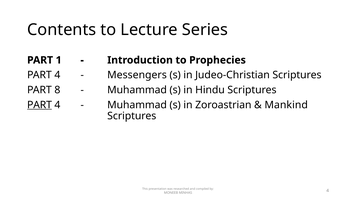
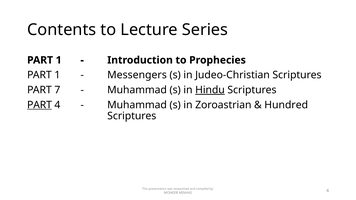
4 at (57, 75): 4 -> 1
8: 8 -> 7
Hindu underline: none -> present
Mankind: Mankind -> Hundred
